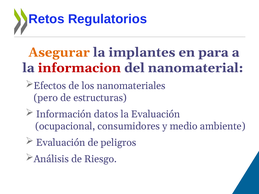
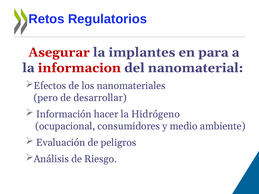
Asegurar colour: orange -> red
estructuras: estructuras -> desarrollar
datos: datos -> hacer
la Evaluación: Evaluación -> Hidrógeno
